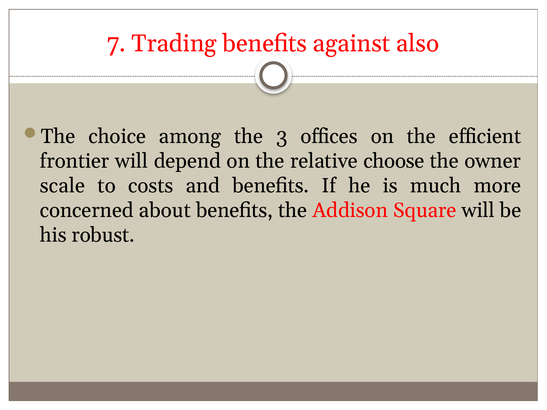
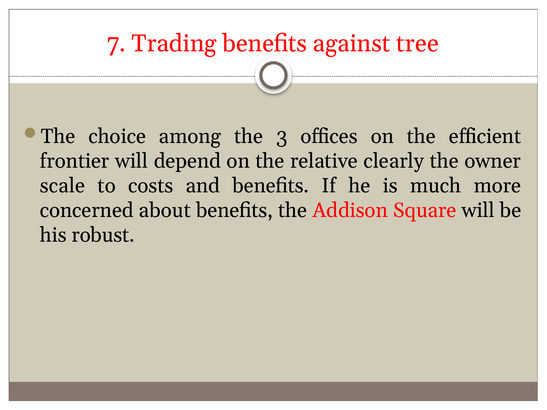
also: also -> tree
choose: choose -> clearly
